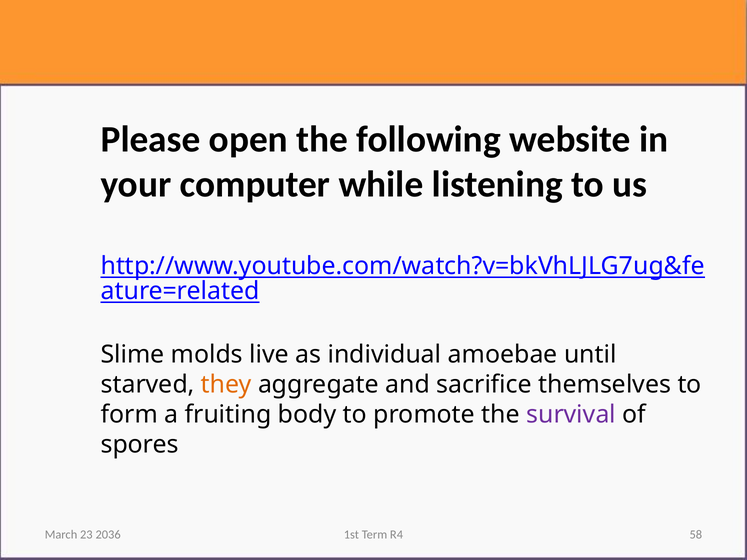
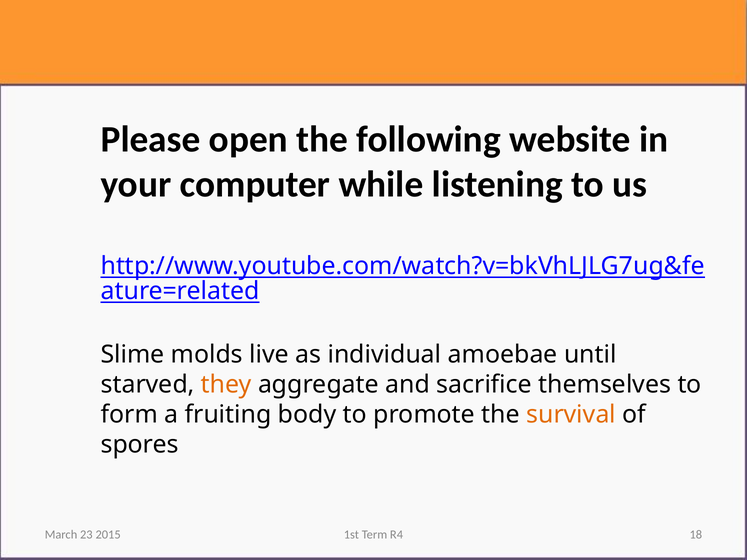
survival colour: purple -> orange
2036: 2036 -> 2015
58: 58 -> 18
